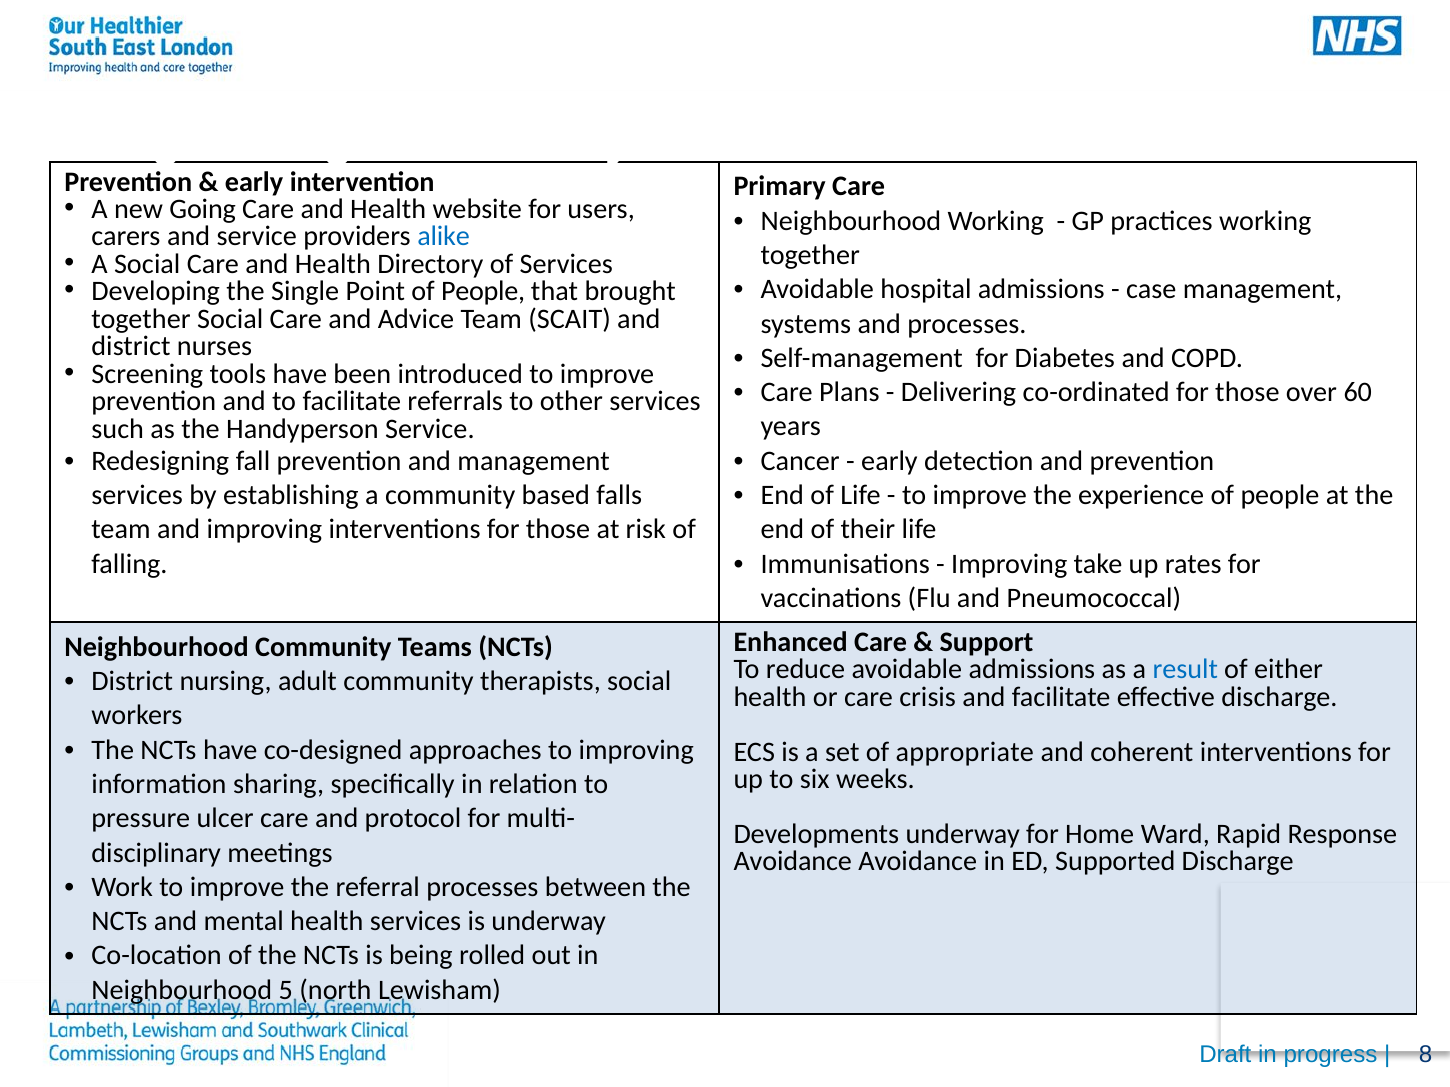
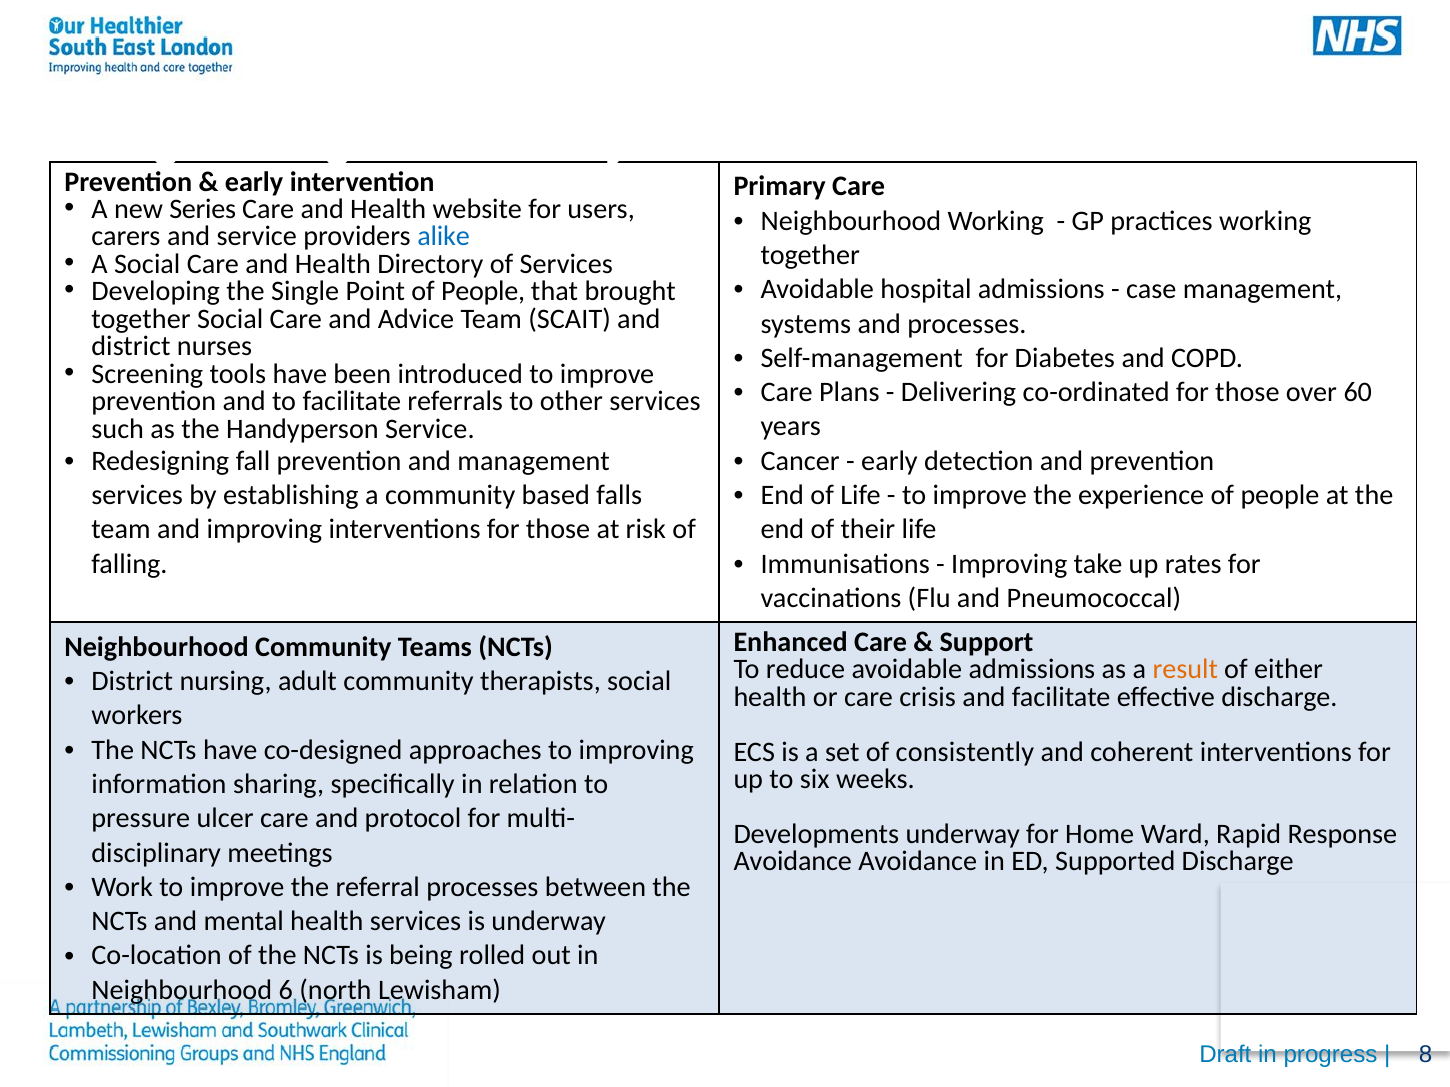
Going: Going -> Series
result colour: blue -> orange
appropriate: appropriate -> consistently
5: 5 -> 6
